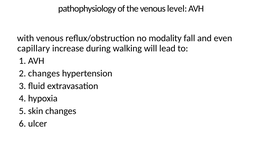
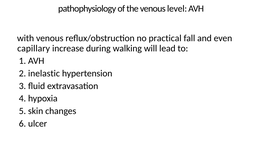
modality: modality -> practical
2 changes: changes -> inelastic
